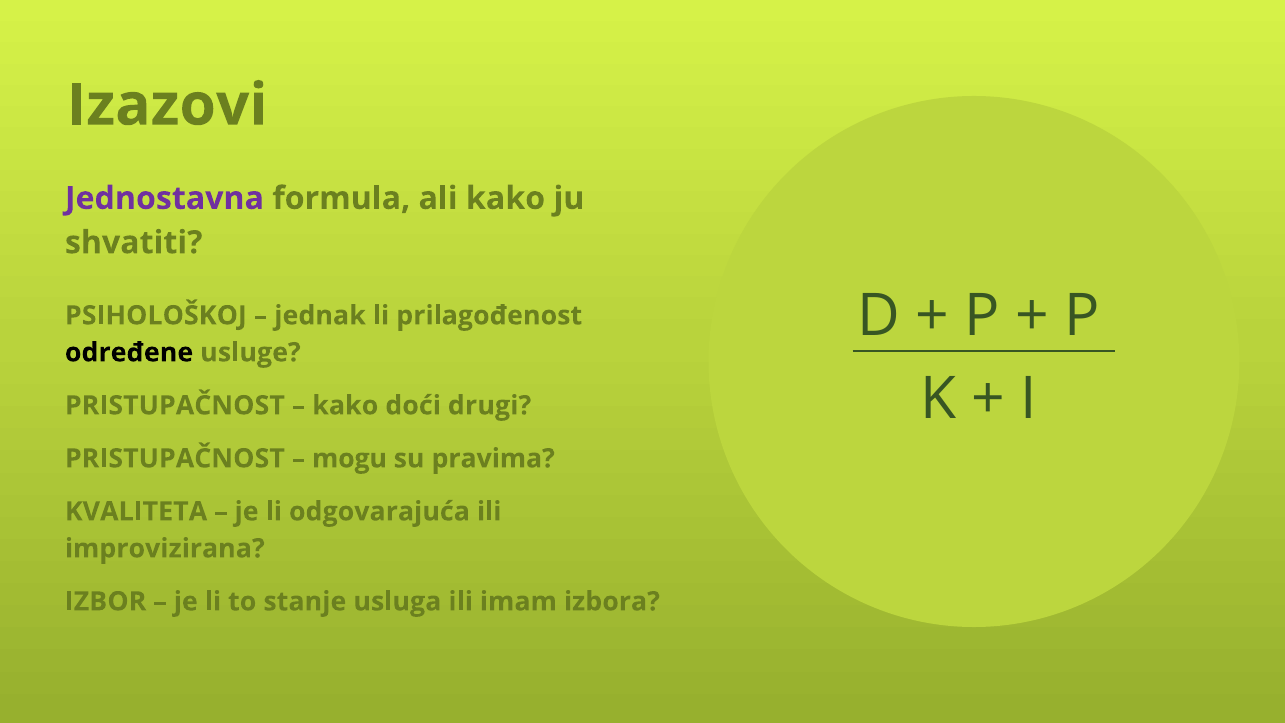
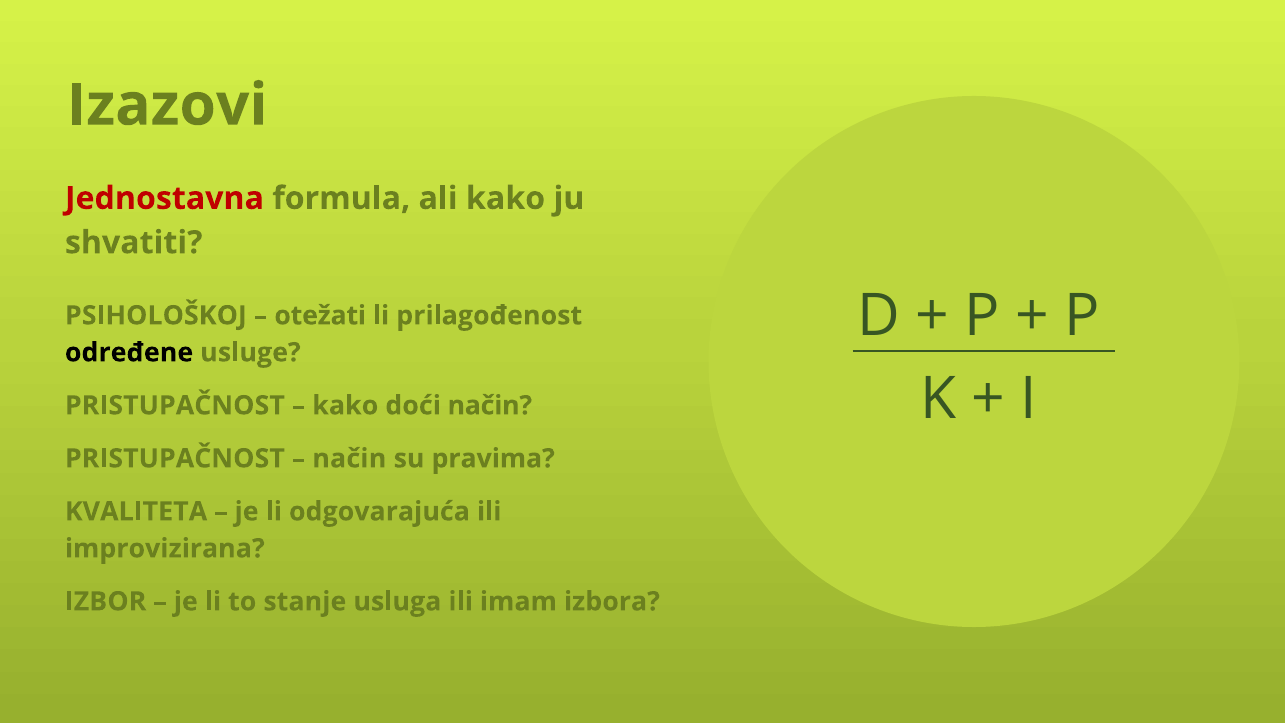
Jednostavna colour: purple -> red
jednak: jednak -> otežati
doći drugi: drugi -> način
mogu at (350, 458): mogu -> način
